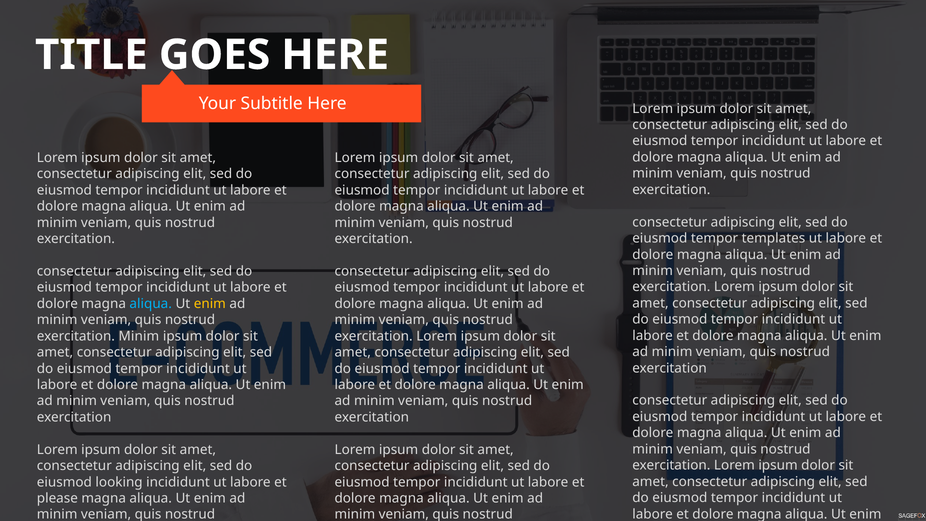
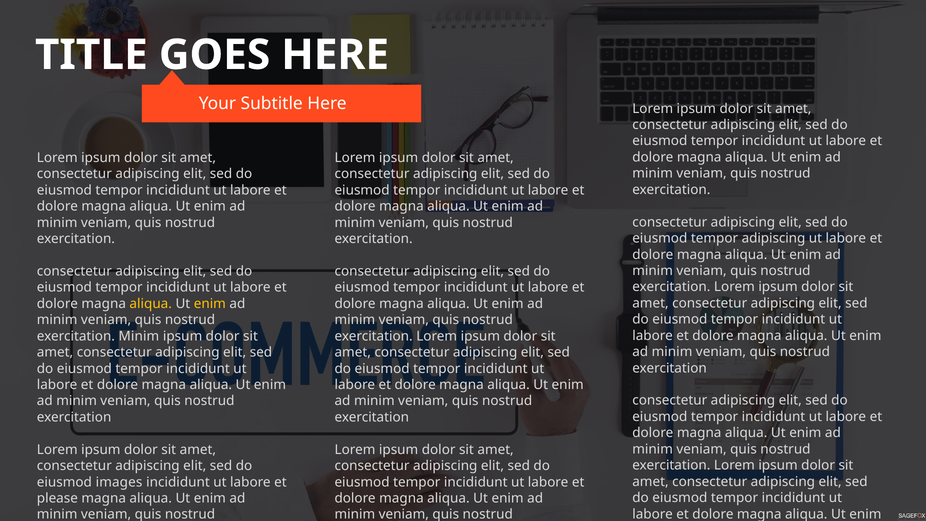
tempor templates: templates -> adipiscing
aliqua at (151, 304) colour: light blue -> yellow
looking: looking -> images
